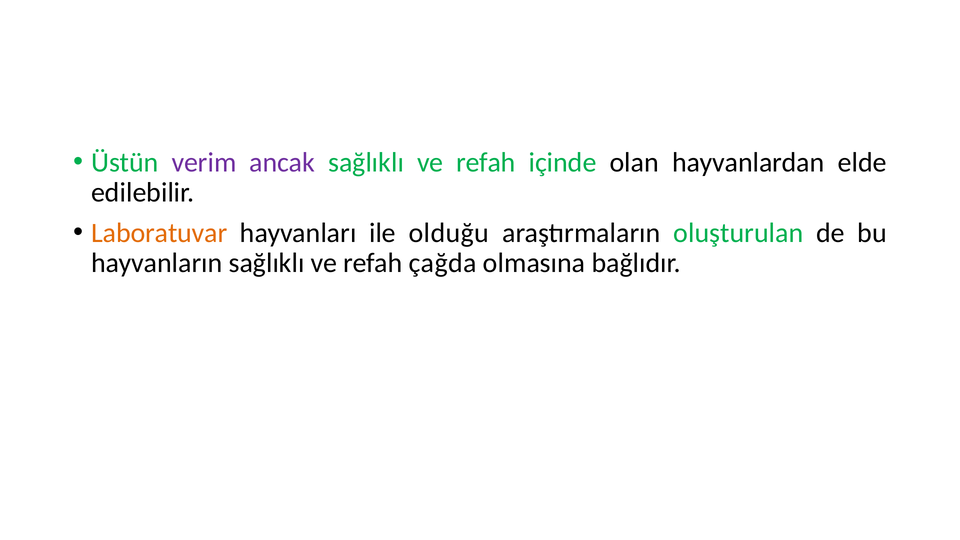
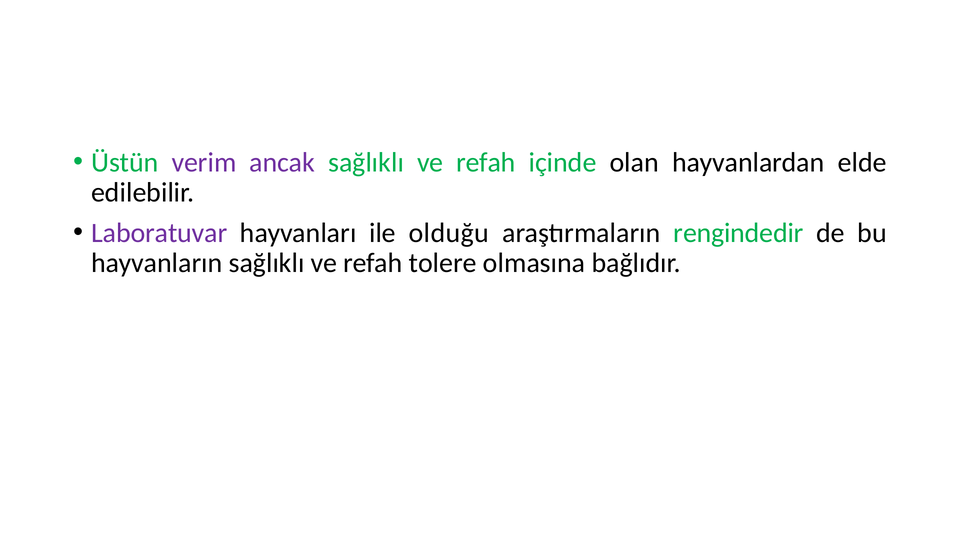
Laboratuvar colour: orange -> purple
oluşturulan: oluşturulan -> rengindedir
çağda: çağda -> tolere
